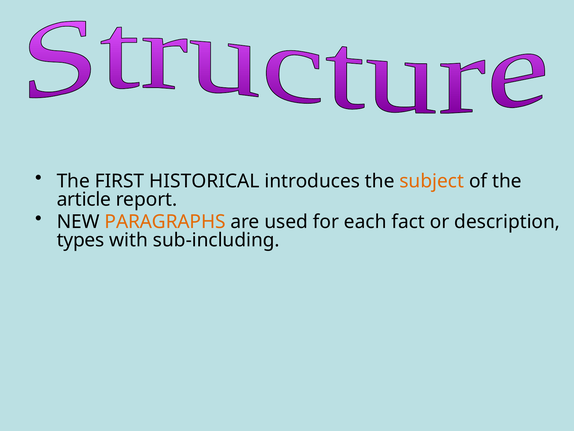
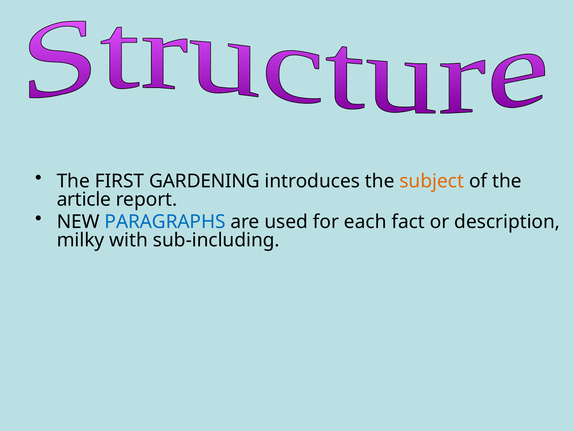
HISTORICAL: HISTORICAL -> GARDENING
PARAGRAPHS colour: orange -> blue
types: types -> milky
